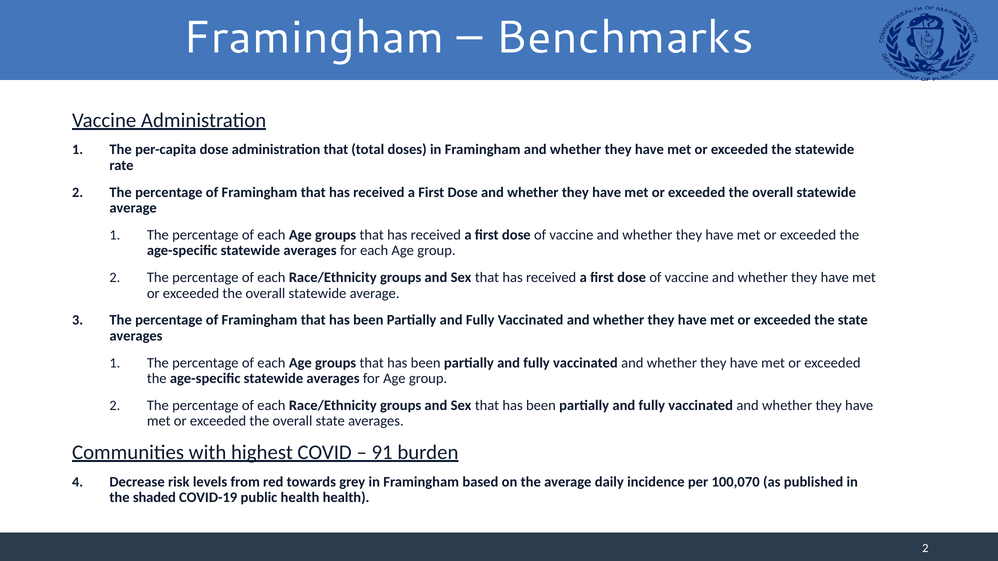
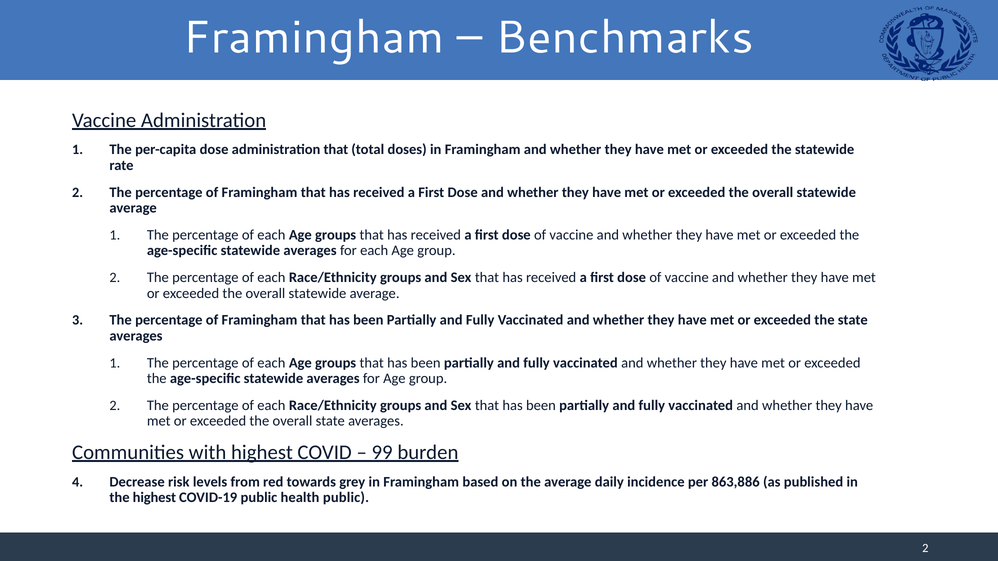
91: 91 -> 99
100,070: 100,070 -> 863,886
the shaded: shaded -> highest
health health: health -> public
